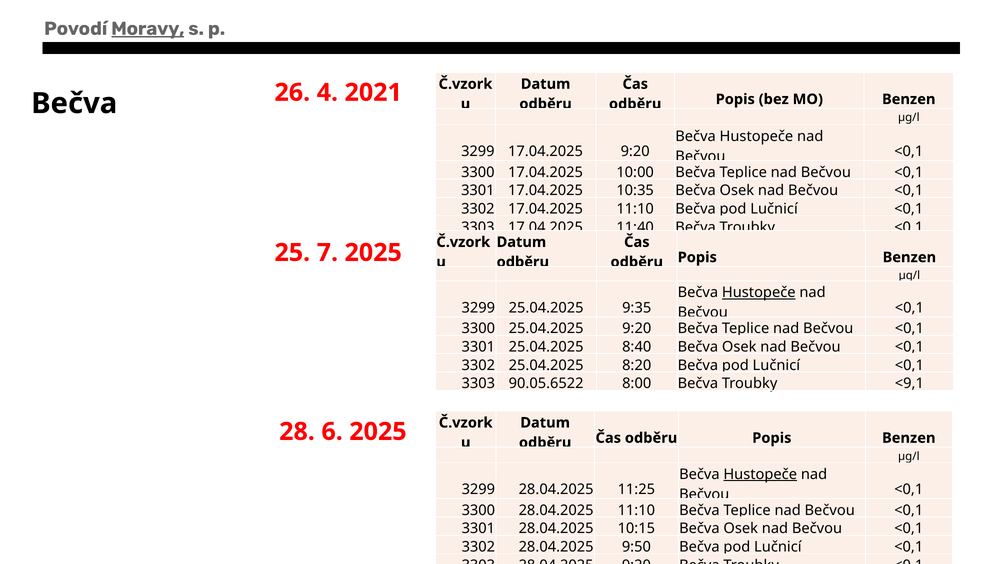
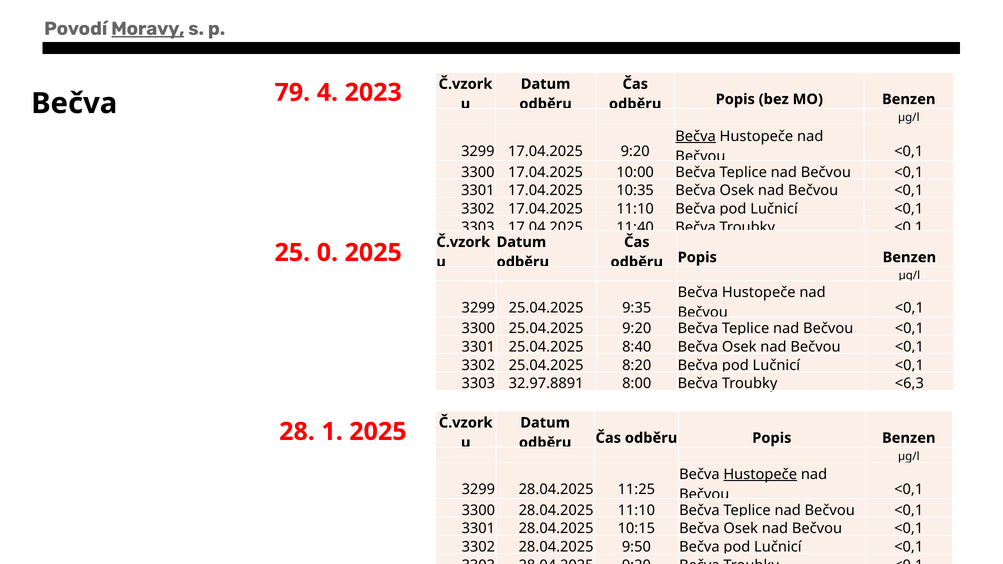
26: 26 -> 79
2021: 2021 -> 2023
Bečva at (696, 136) underline: none -> present
7: 7 -> 0
Hustopeče at (759, 293) underline: present -> none
90.05.6522: 90.05.6522 -> 32.97.8891
<9,1: <9,1 -> <6,3
6: 6 -> 1
